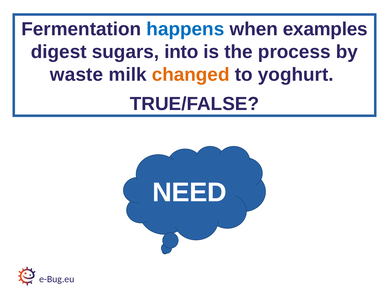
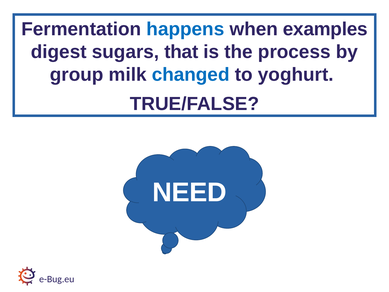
into: into -> that
waste: waste -> group
changed colour: orange -> blue
